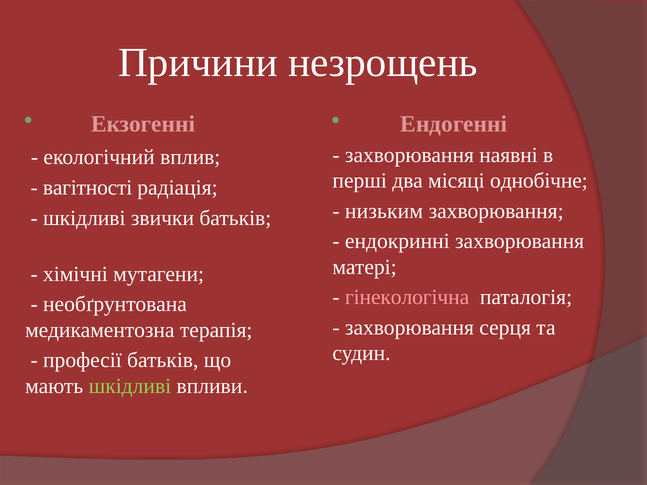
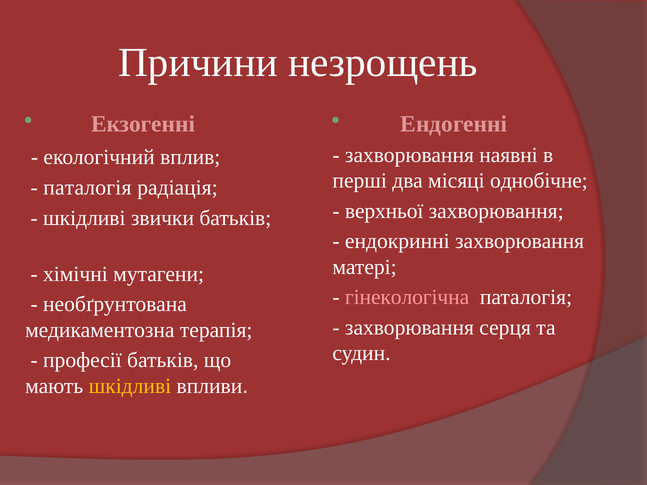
вагітності at (88, 188): вагітності -> паталогія
низьким: низьким -> верхньої
шкідливі at (130, 386) colour: light green -> yellow
